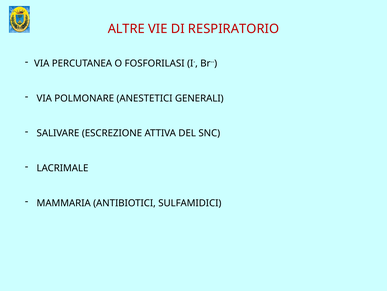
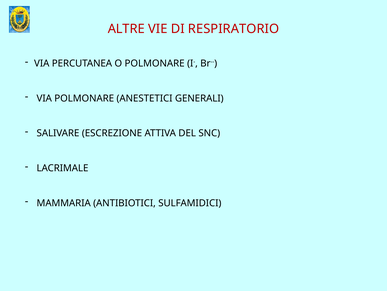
O FOSFORILASI: FOSFORILASI -> POLMONARE
